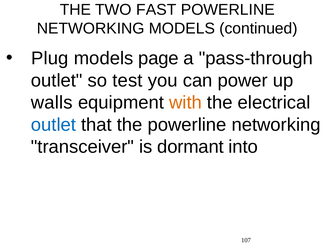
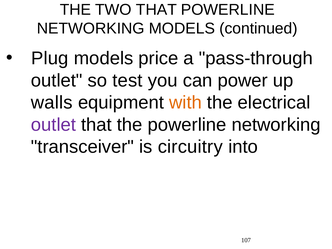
TWO FAST: FAST -> THAT
page: page -> price
outlet at (53, 125) colour: blue -> purple
dormant: dormant -> circuitry
